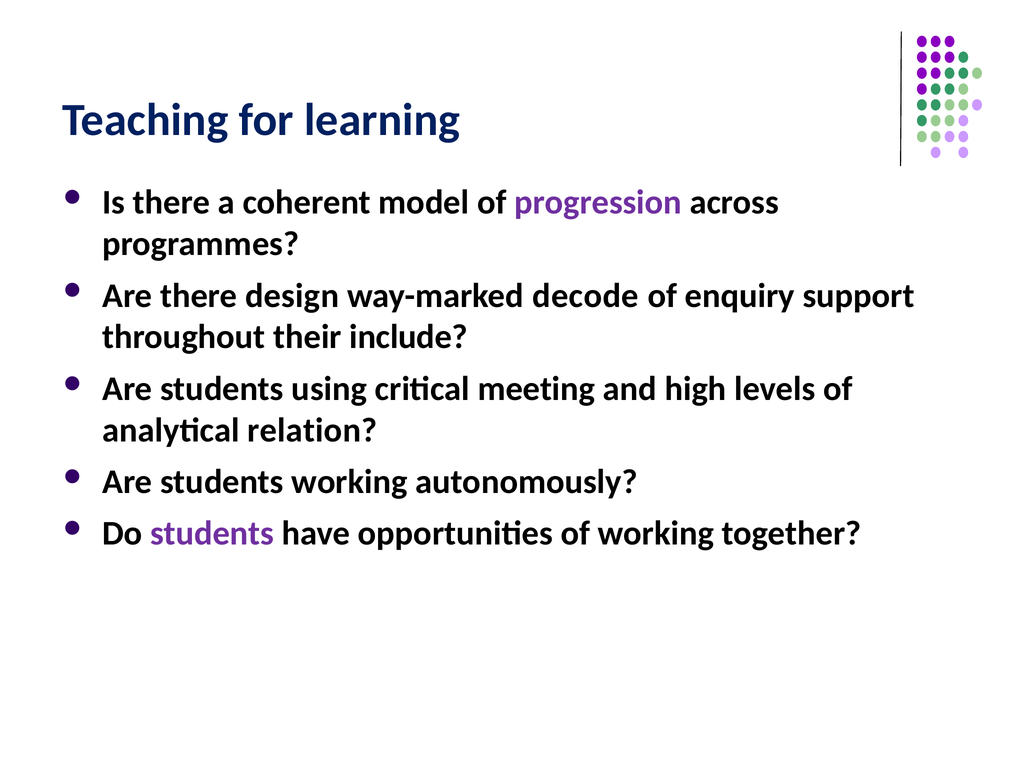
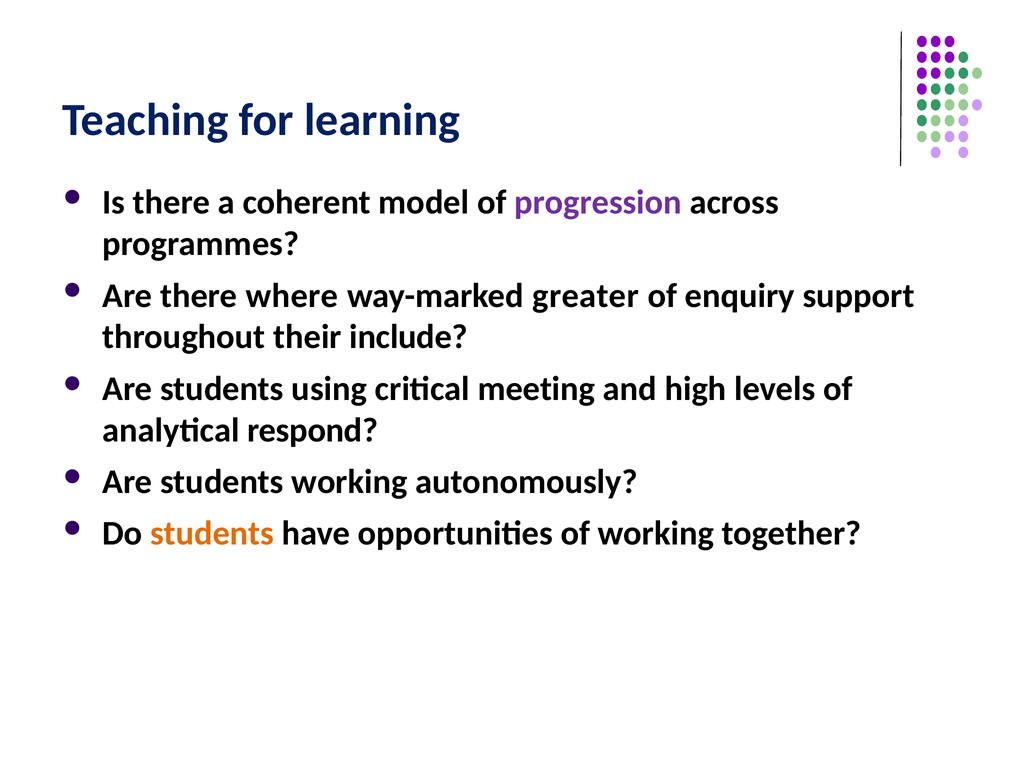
design: design -> where
decode: decode -> greater
relation: relation -> respond
students at (212, 534) colour: purple -> orange
